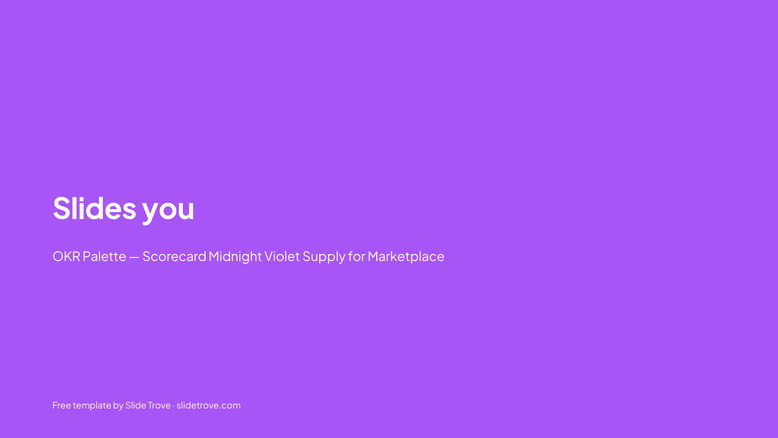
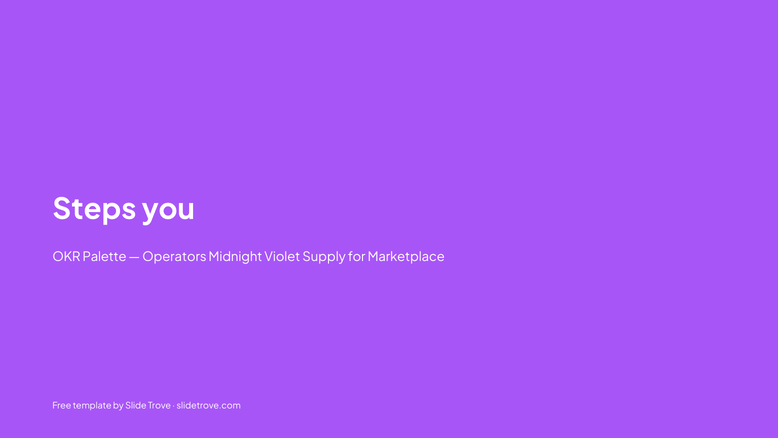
Slides: Slides -> Steps
Scorecard: Scorecard -> Operators
